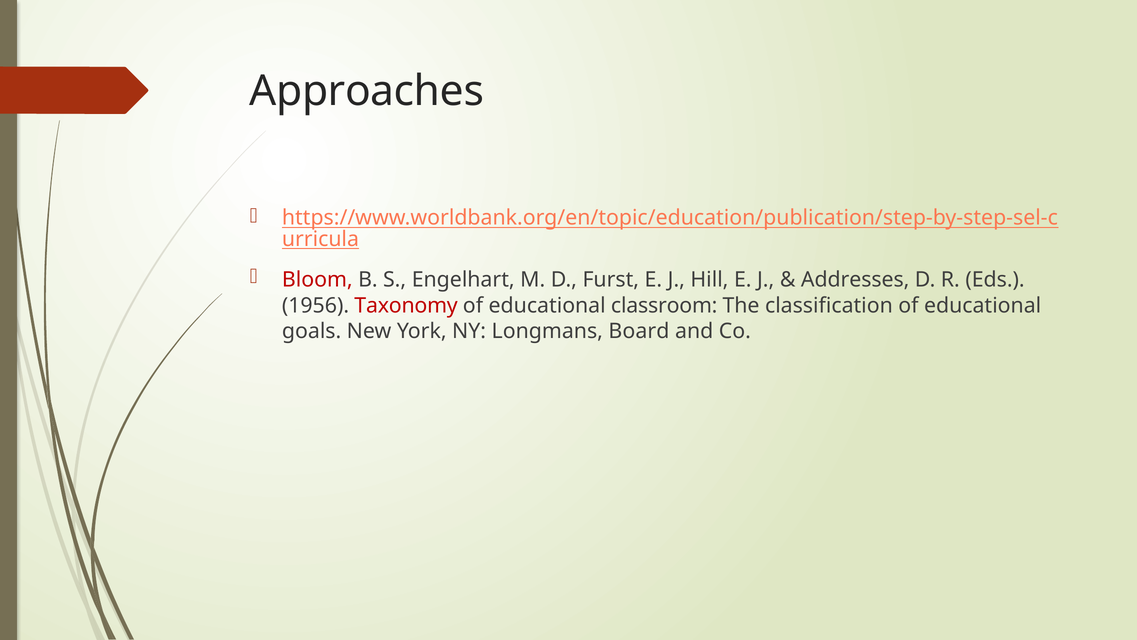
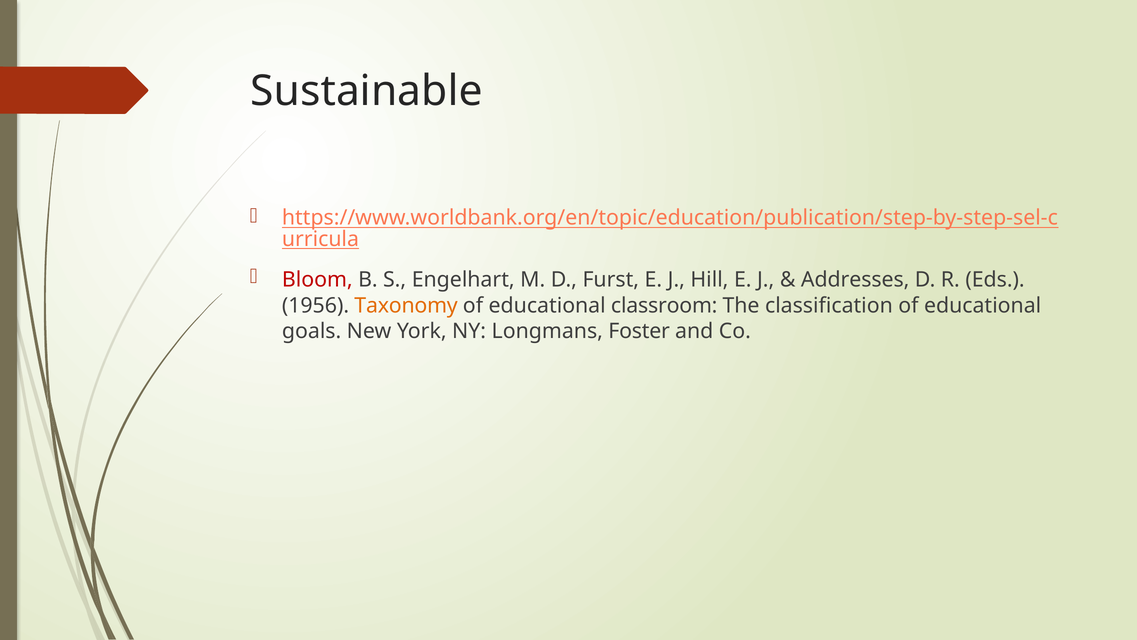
Approaches: Approaches -> Sustainable
Taxonomy colour: red -> orange
Board: Board -> Foster
